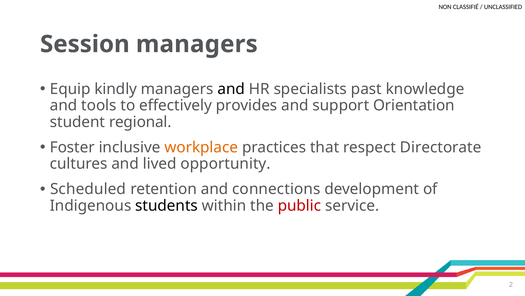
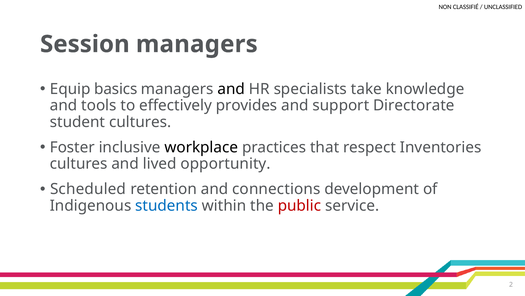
kindly: kindly -> basics
past: past -> take
Orientation: Orientation -> Directorate
student regional: regional -> cultures
workplace colour: orange -> black
Directorate: Directorate -> Inventories
students colour: black -> blue
